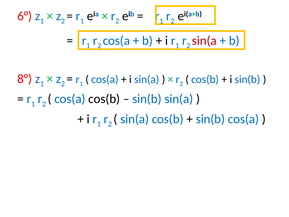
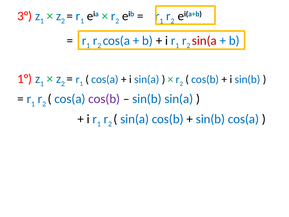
6°: 6° -> 3°
8°: 8° -> 1°
cos(b at (104, 99) colour: black -> purple
